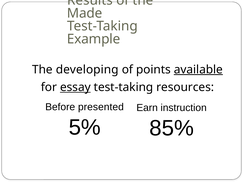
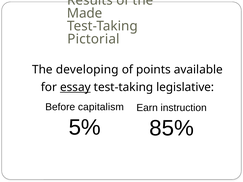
Example: Example -> Pictorial
available underline: present -> none
resources: resources -> legislative
presented: presented -> capitalism
